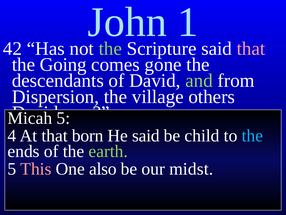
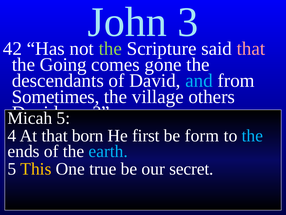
1: 1 -> 3
and colour: light green -> light blue
Dispersion: Dispersion -> Sometimes
He said: said -> first
child: child -> form
earth colour: light green -> light blue
This colour: pink -> yellow
also: also -> true
midst: midst -> secret
